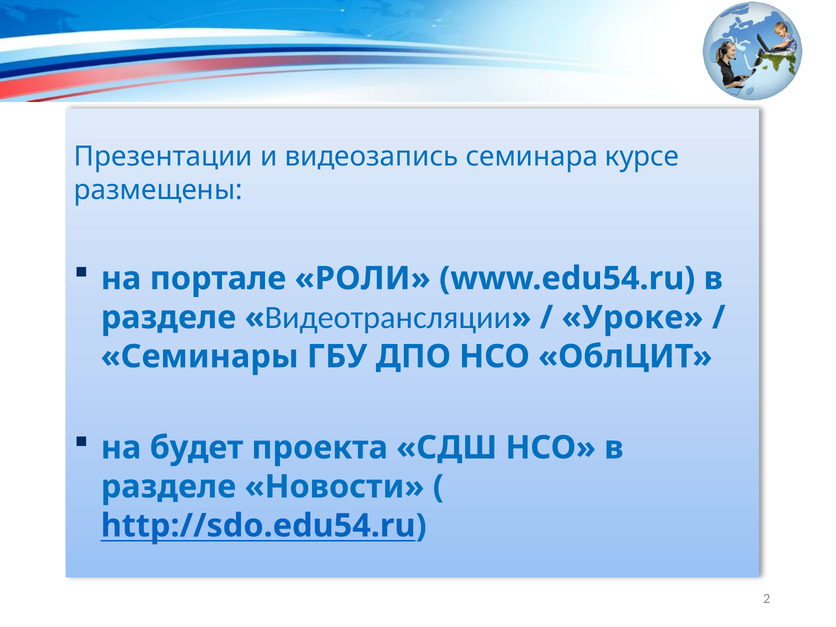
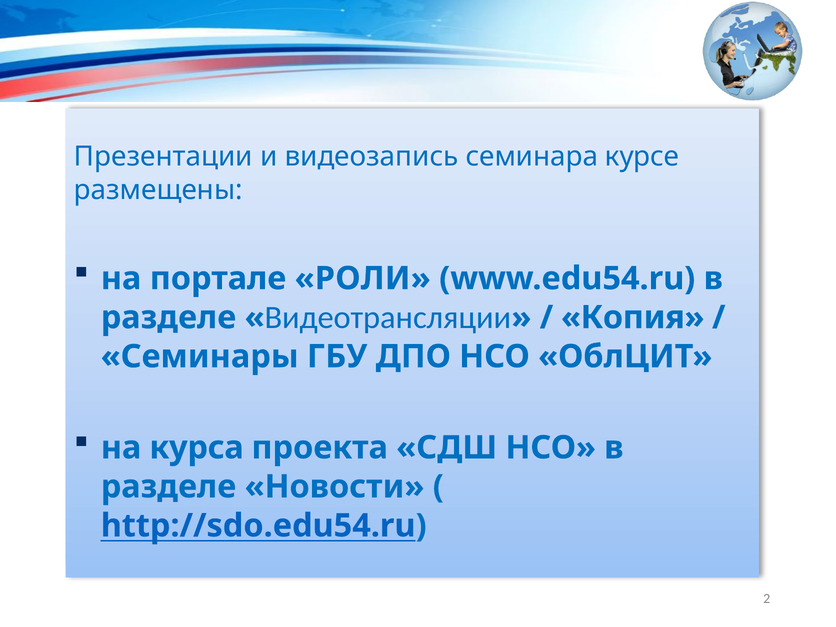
Уроке: Уроке -> Копия
будет: будет -> курса
